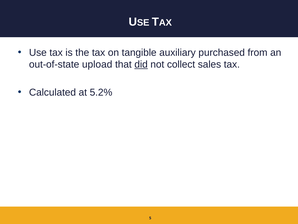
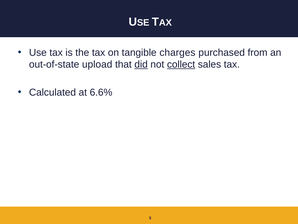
auxiliary: auxiliary -> charges
collect underline: none -> present
5.2%: 5.2% -> 6.6%
